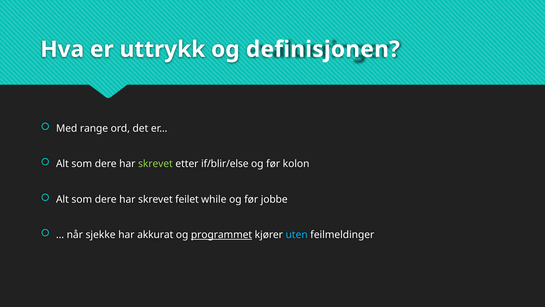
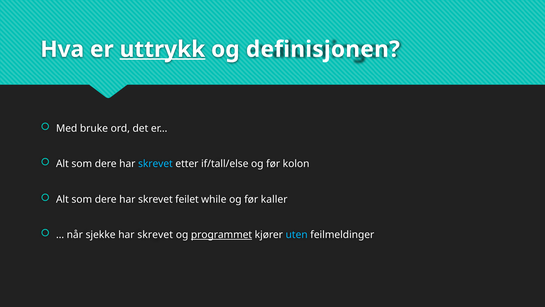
uttrykk underline: none -> present
range: range -> bruke
skrevet at (155, 164) colour: light green -> light blue
if/blir/else: if/blir/else -> if/tall/else
jobbe: jobbe -> kaller
akkurat at (155, 234): akkurat -> skrevet
